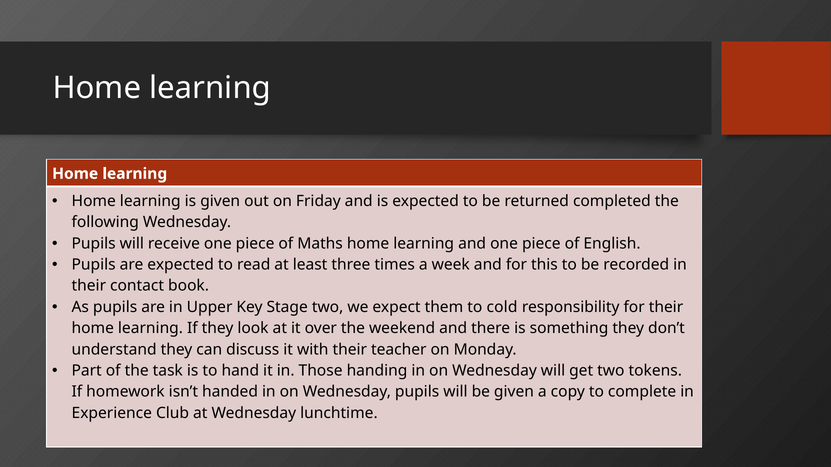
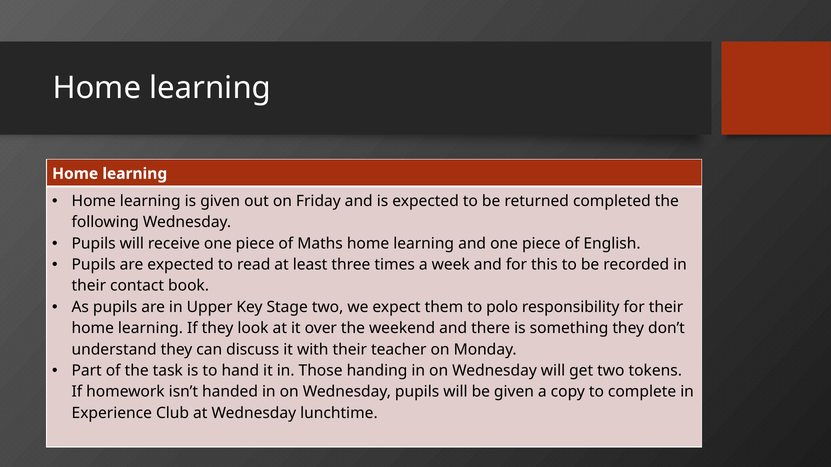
cold: cold -> polo
